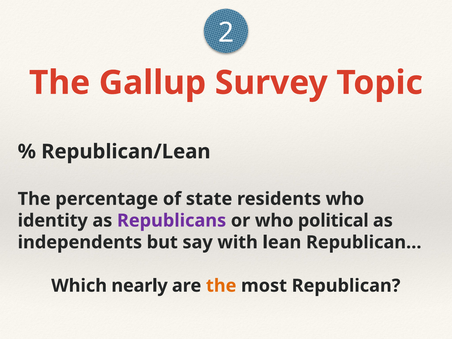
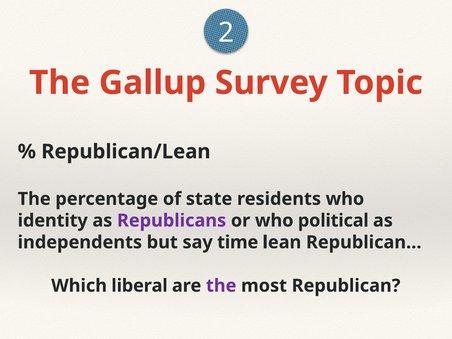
with: with -> time
nearly: nearly -> liberal
the at (221, 286) colour: orange -> purple
